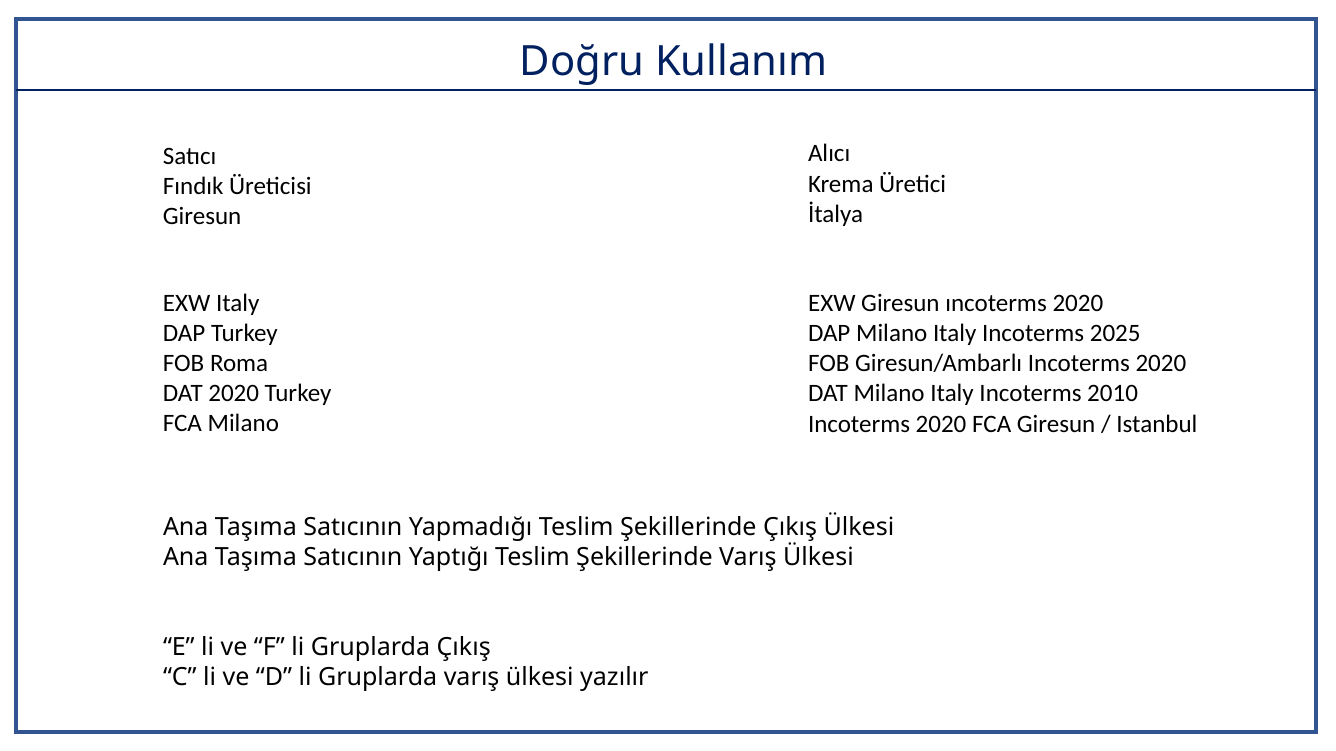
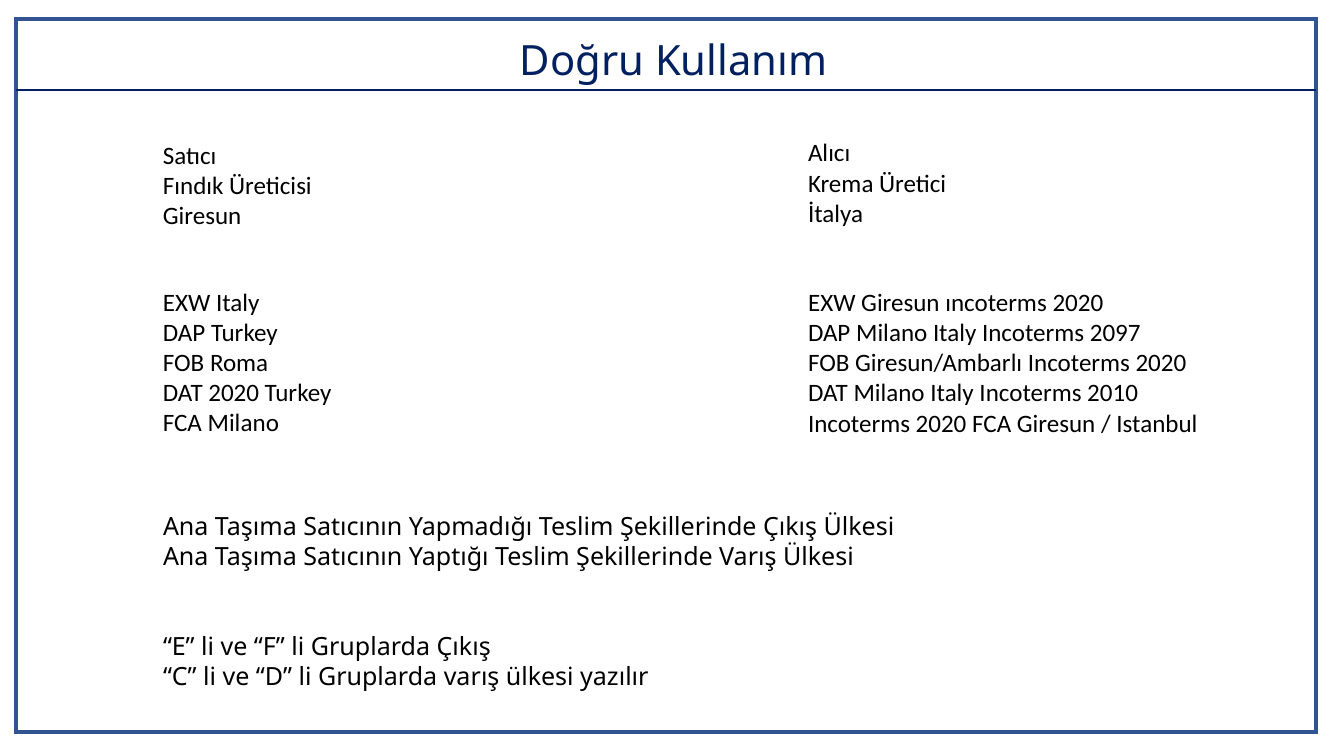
2025: 2025 -> 2097
